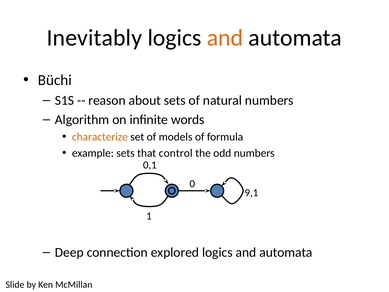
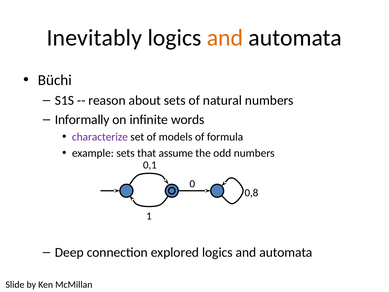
Algorithm: Algorithm -> Informally
characterize colour: orange -> purple
control: control -> assume
9,1: 9,1 -> 0,8
